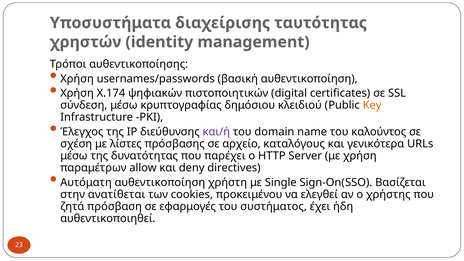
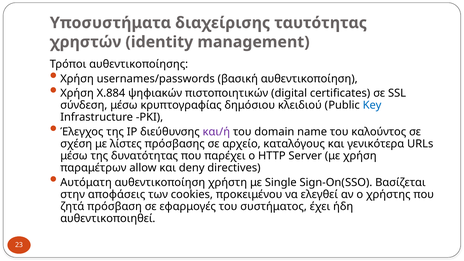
X.174: X.174 -> X.884
Key colour: orange -> blue
ανατίθεται: ανατίθεται -> αποφάσεις
